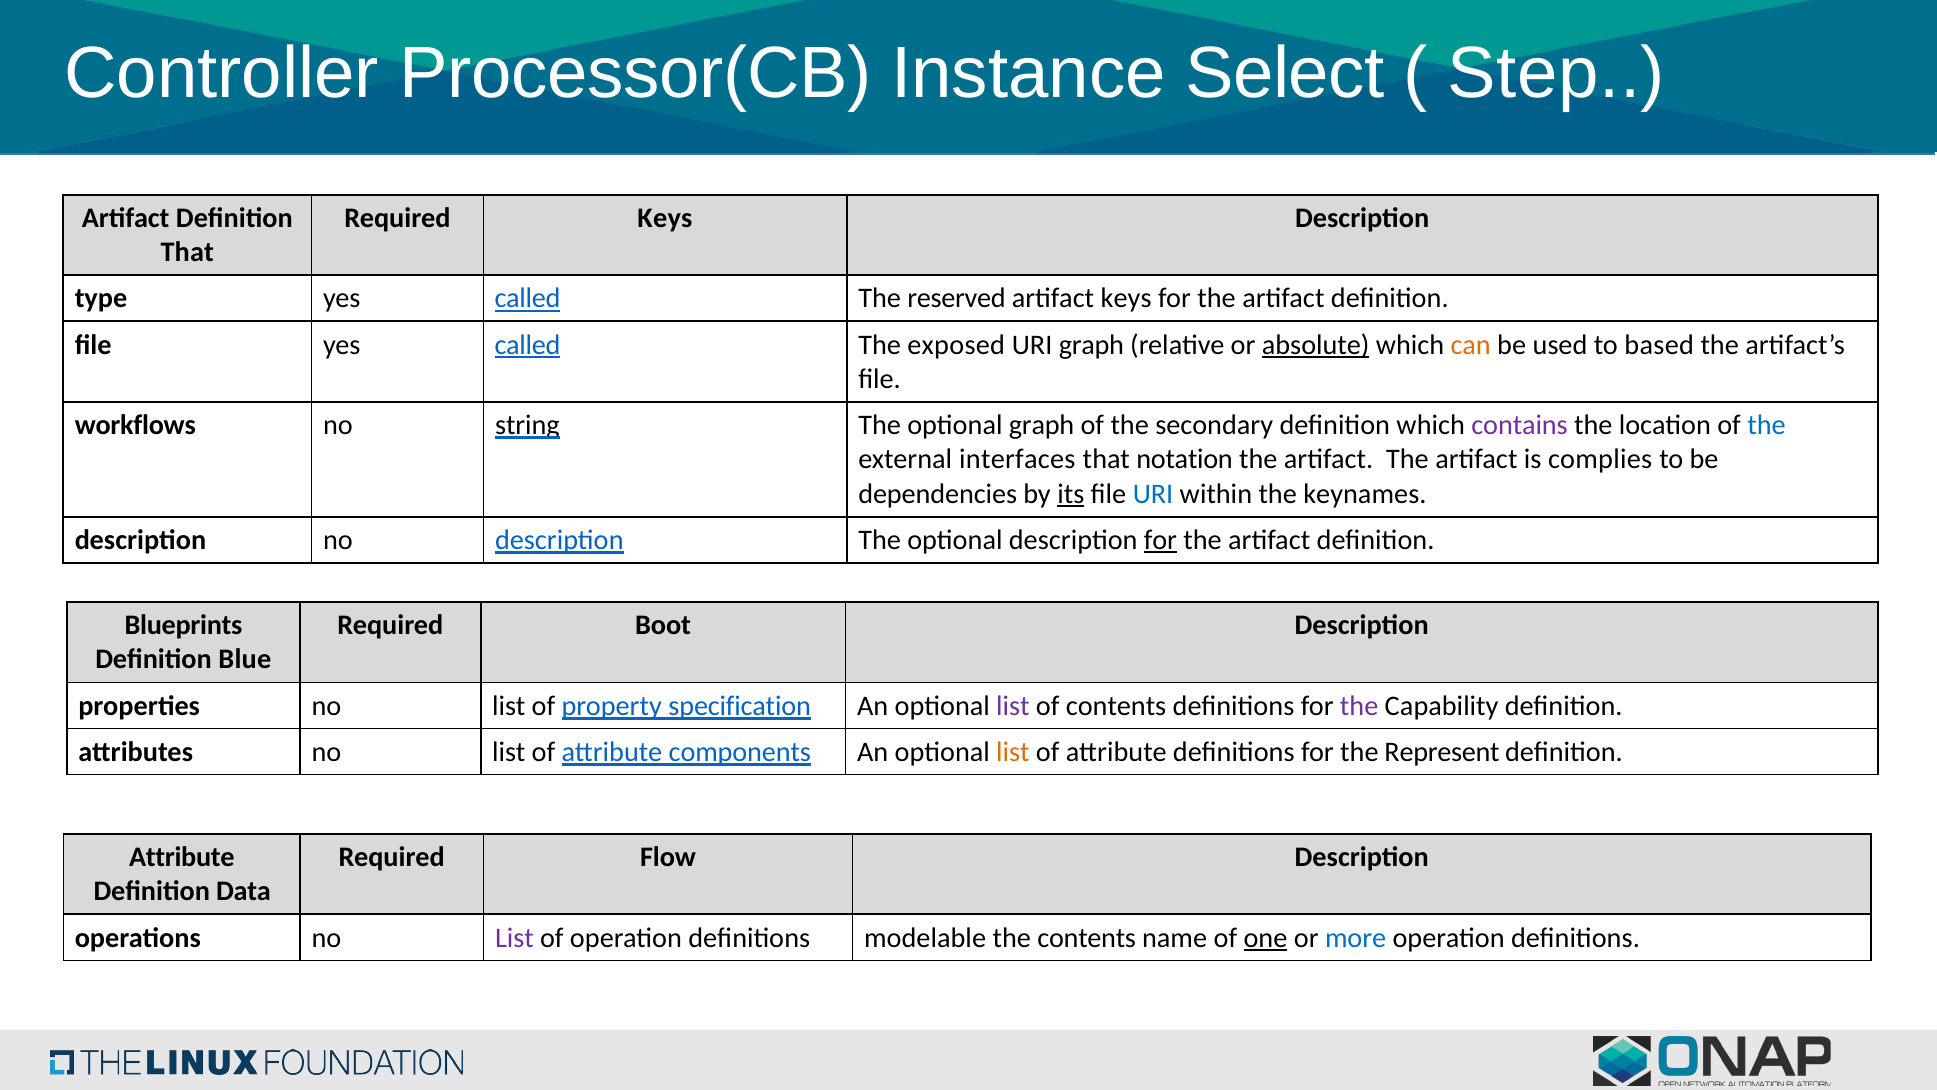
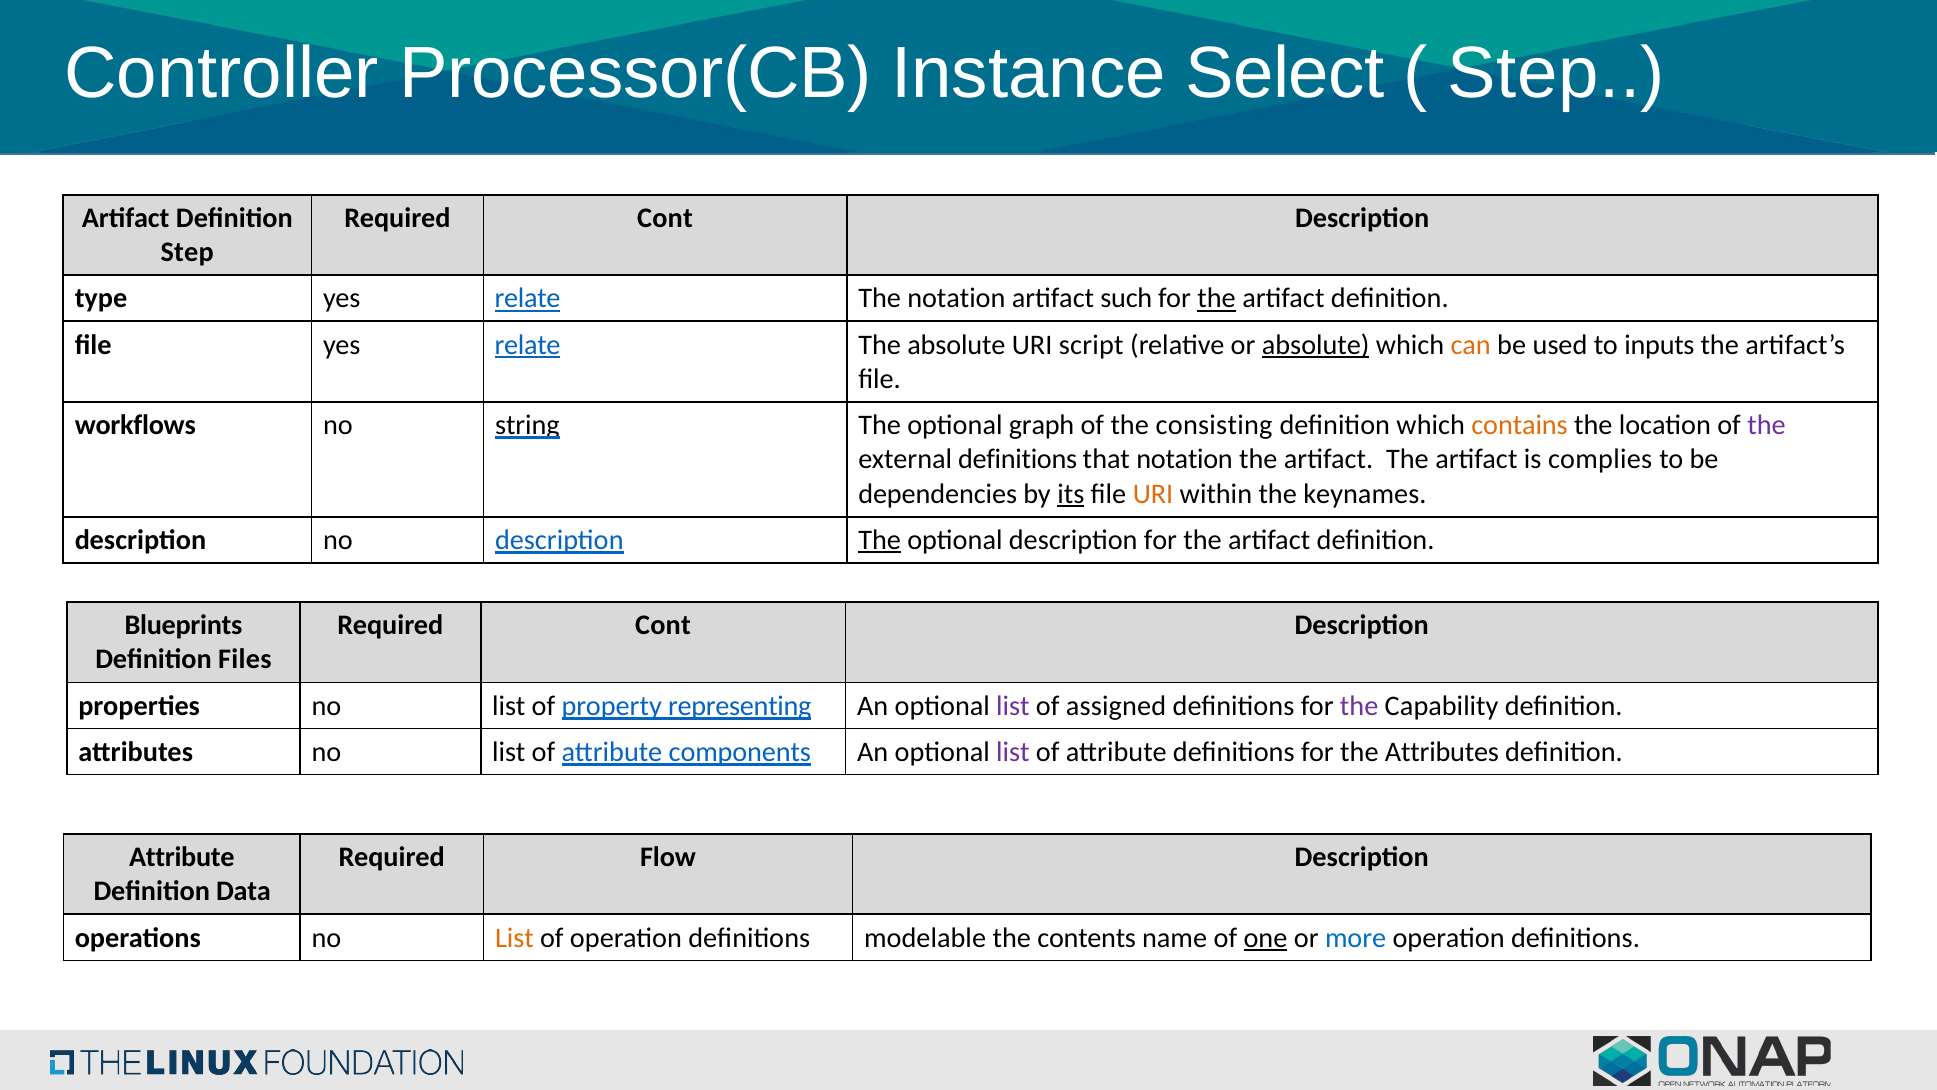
Keys at (665, 218): Keys -> Cont
That at (187, 252): That -> Step
type yes called: called -> relate
The reserved: reserved -> notation
artifact keys: keys -> such
the at (1217, 298) underline: none -> present
file yes called: called -> relate
The exposed: exposed -> absolute
URI graph: graph -> script
based: based -> inputs
secondary: secondary -> consisting
contains colour: purple -> orange
the at (1766, 425) colour: blue -> purple
external interfaces: interfaces -> definitions
URI at (1153, 494) colour: blue -> orange
The at (880, 540) underline: none -> present
for at (1160, 540) underline: present -> none
Boot at (663, 625): Boot -> Cont
Blue: Blue -> Files
specification: specification -> representing
of contents: contents -> assigned
list at (1013, 752) colour: orange -> purple
the Represent: Represent -> Attributes
List at (514, 937) colour: purple -> orange
